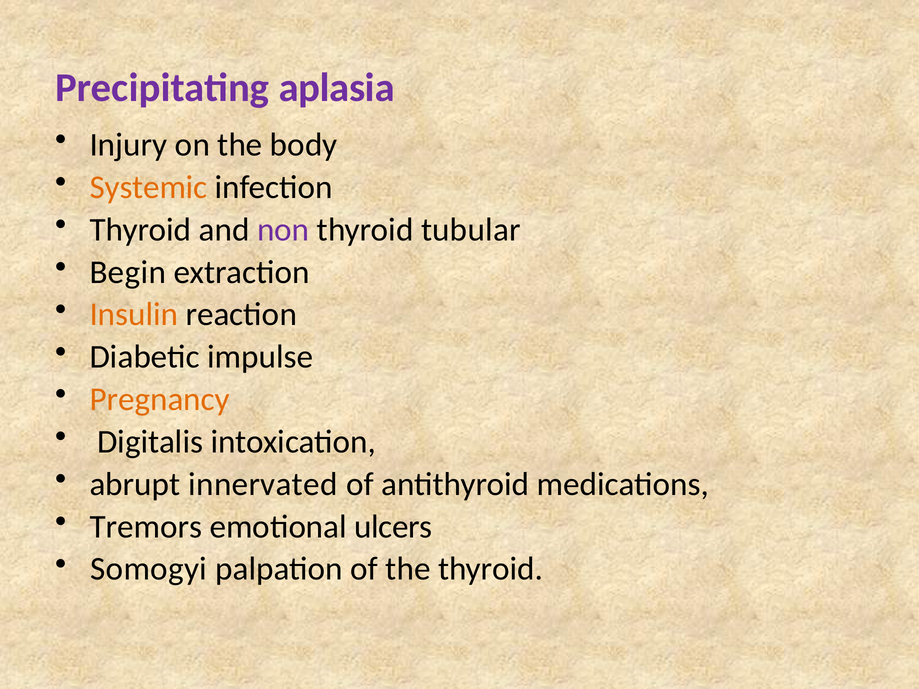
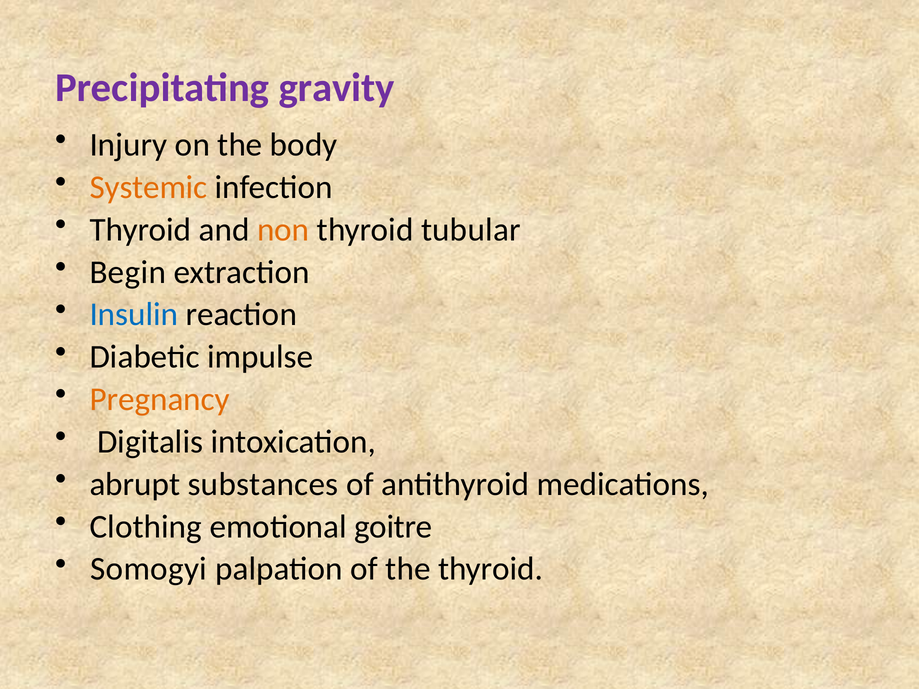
aplasia: aplasia -> gravity
non colour: purple -> orange
Insulin colour: orange -> blue
innervated: innervated -> substances
Tremors: Tremors -> Clothing
ulcers: ulcers -> goitre
